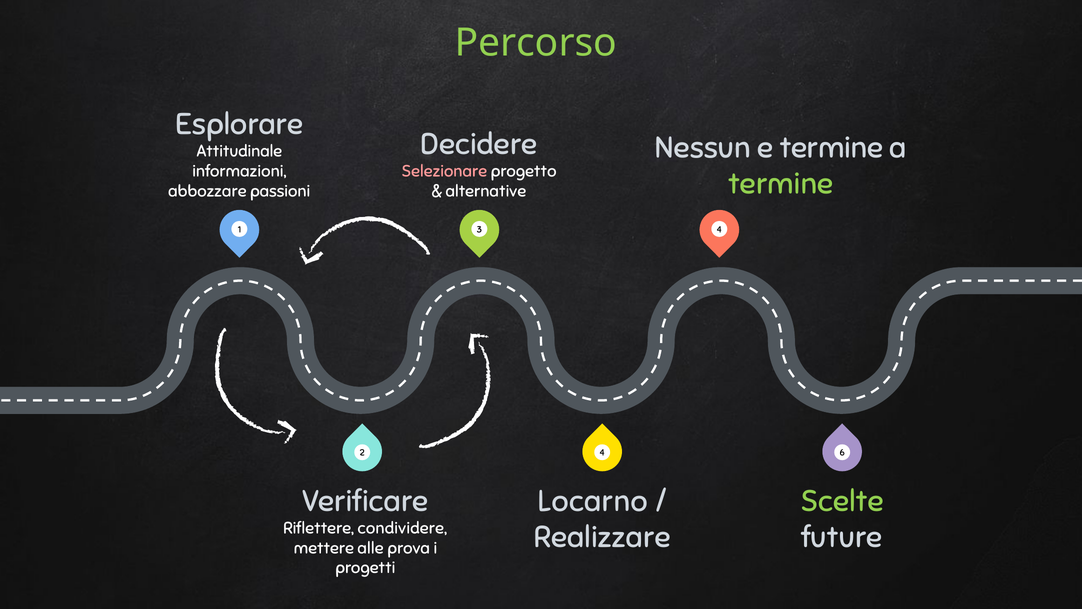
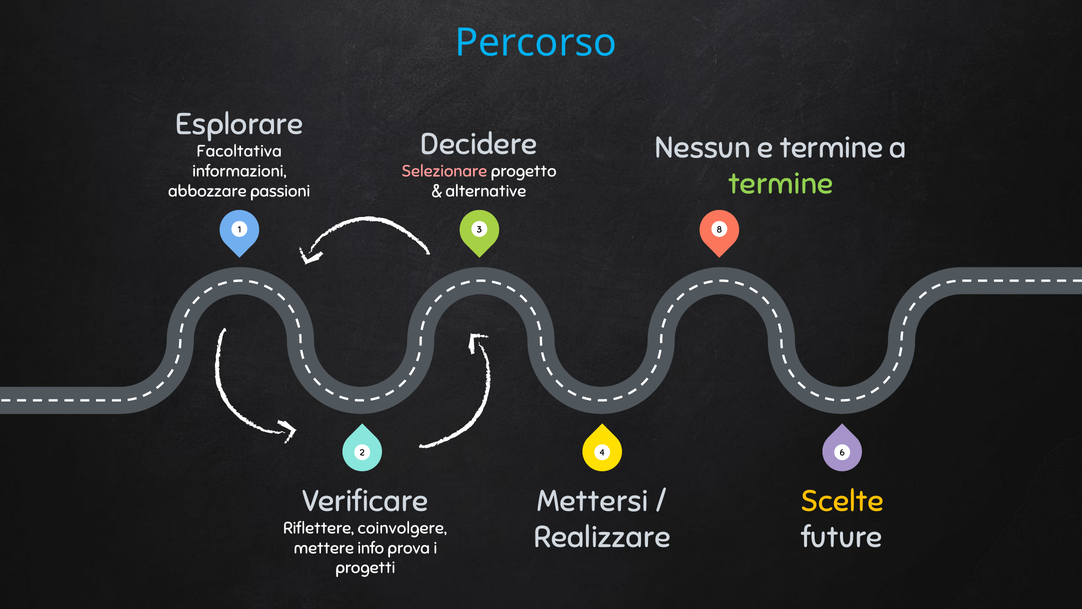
Percorso colour: light green -> light blue
Attitudinale: Attitudinale -> Facoltativa
3 4: 4 -> 8
Locarno: Locarno -> Mettersi
Scelte colour: light green -> yellow
condividere: condividere -> coinvolgere
alle: alle -> info
